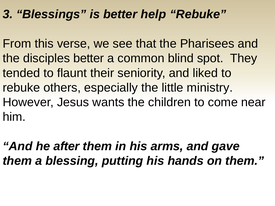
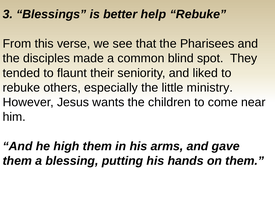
disciples better: better -> made
after: after -> high
